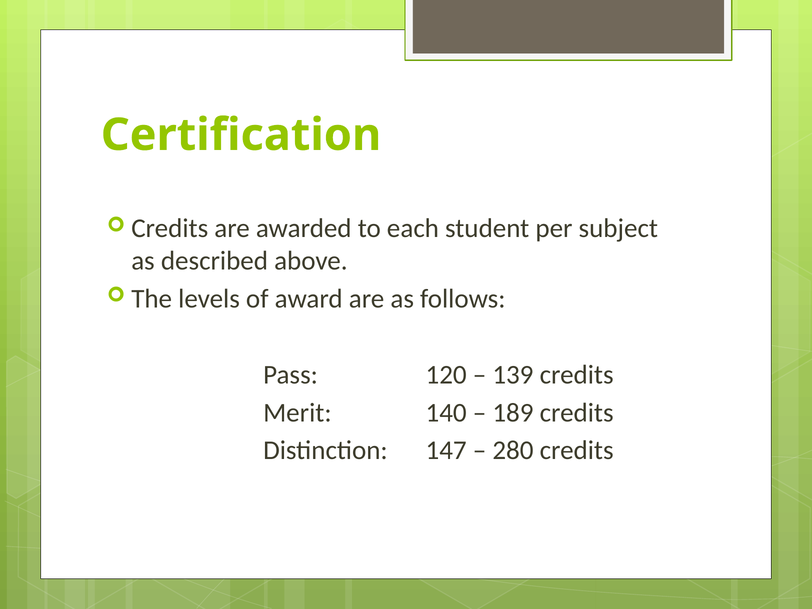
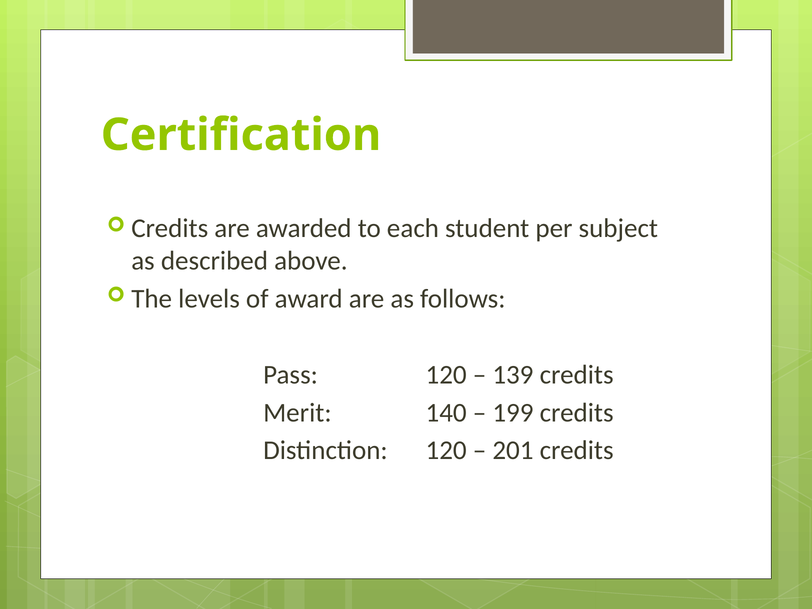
189: 189 -> 199
Distinction 147: 147 -> 120
280: 280 -> 201
